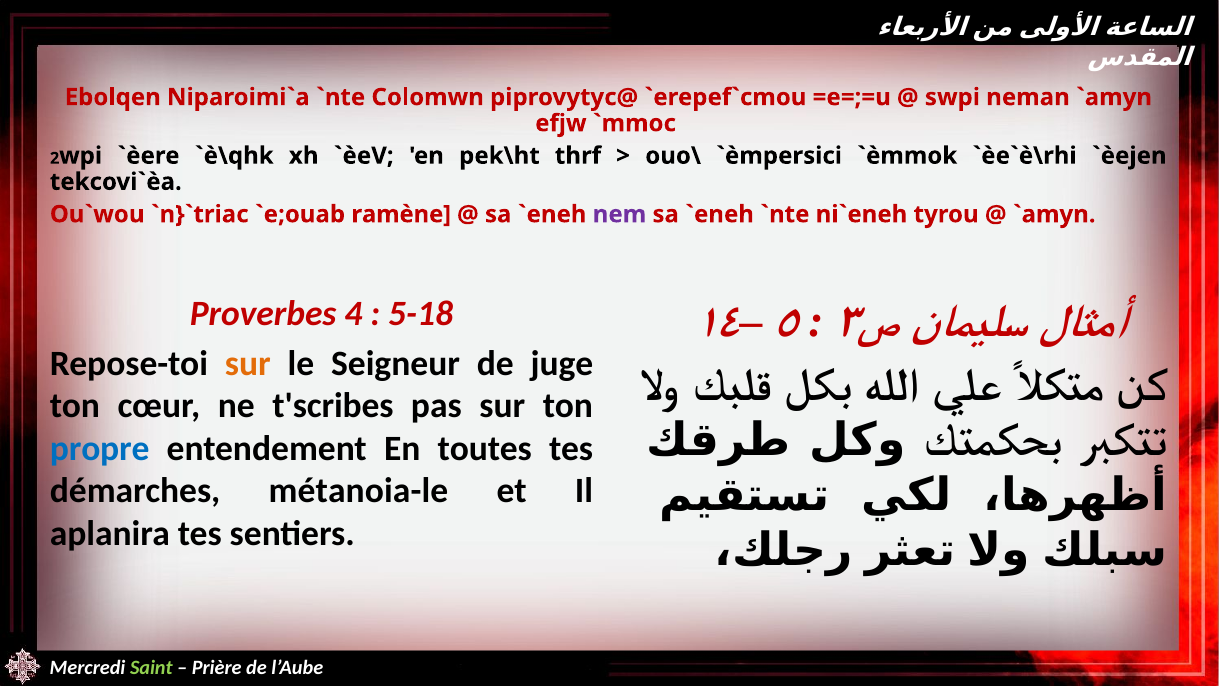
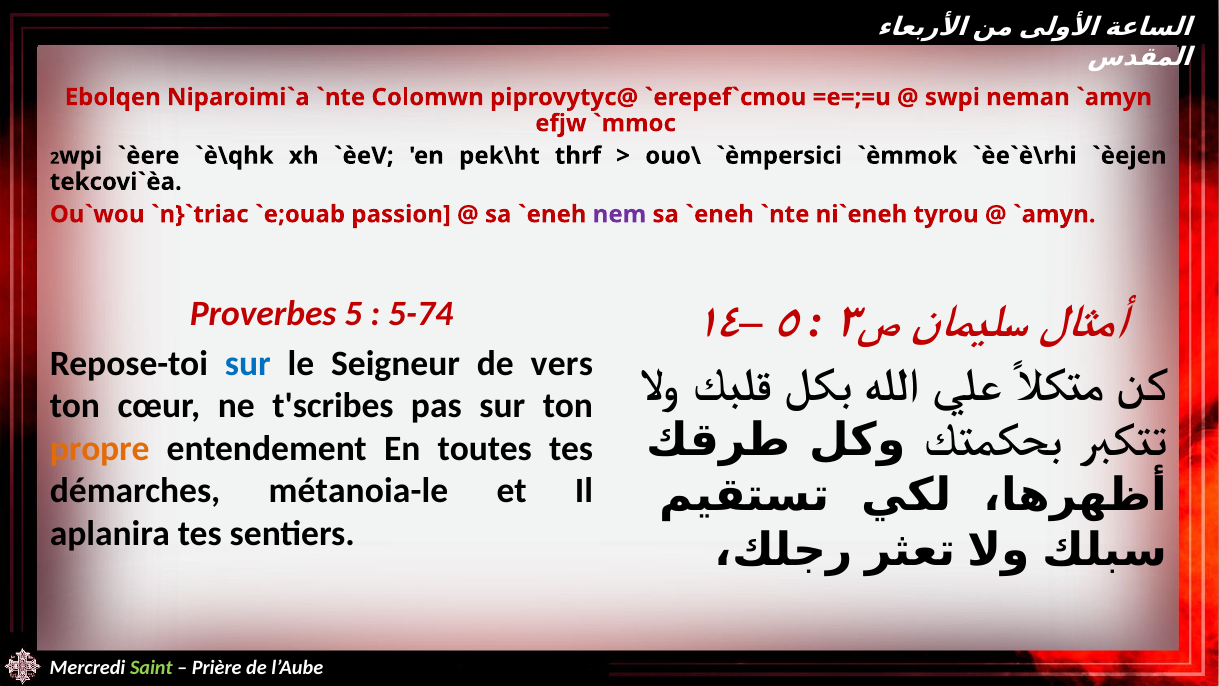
ramène: ramène -> passion
4: 4 -> 5
5-18: 5-18 -> 5-74
sur at (248, 363) colour: orange -> blue
juge: juge -> vers
propre colour: blue -> orange
